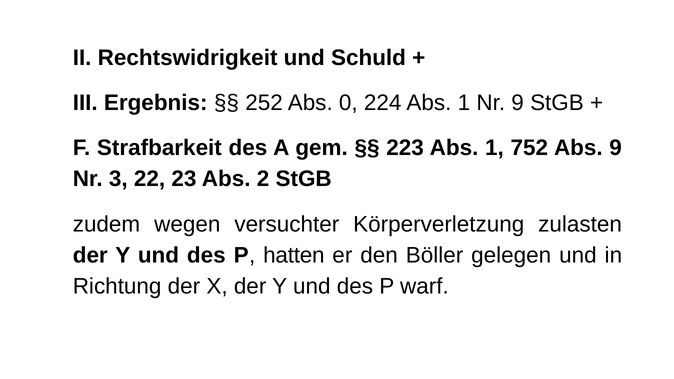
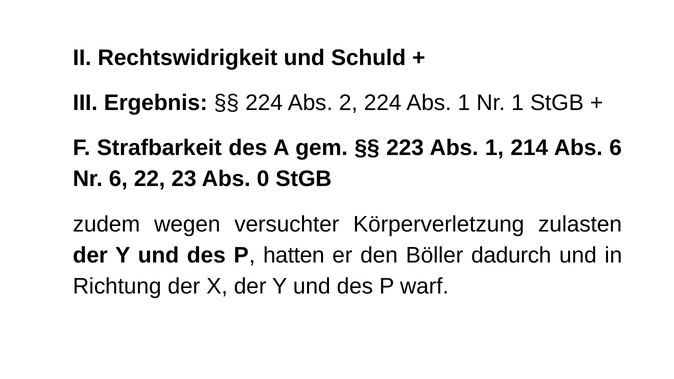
252 at (264, 103): 252 -> 224
0: 0 -> 2
Nr 9: 9 -> 1
752: 752 -> 214
Abs 9: 9 -> 6
Nr 3: 3 -> 6
2: 2 -> 0
gelegen: gelegen -> dadurch
